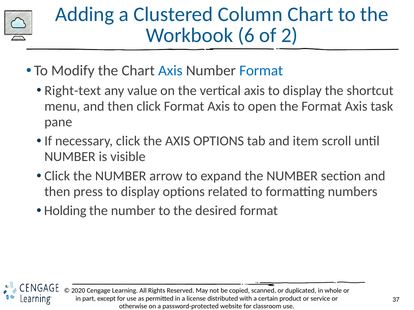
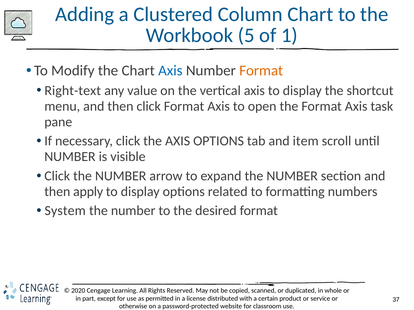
6: 6 -> 5
2: 2 -> 1
Format at (261, 71) colour: blue -> orange
press: press -> apply
Holding: Holding -> System
